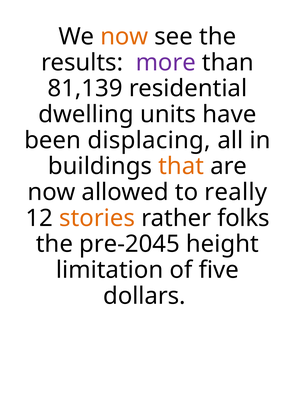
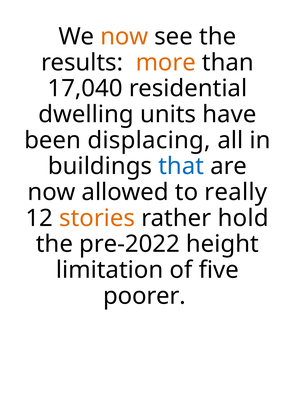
more colour: purple -> orange
81,139: 81,139 -> 17,040
that colour: orange -> blue
folks: folks -> hold
pre-2045: pre-2045 -> pre-2022
dollars: dollars -> poorer
